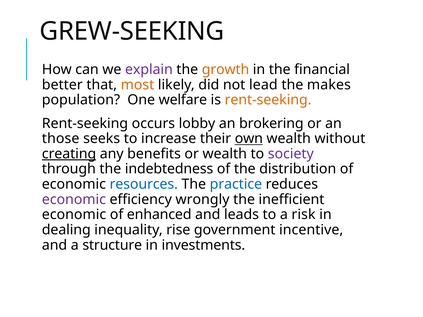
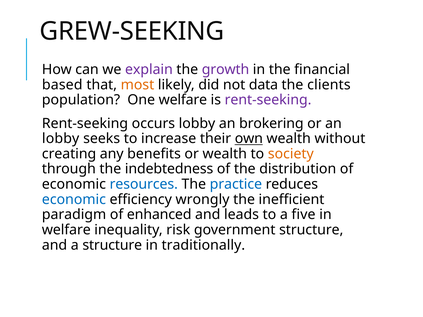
growth colour: orange -> purple
better: better -> based
lead: lead -> data
makes: makes -> clients
rent-seeking at (268, 100) colour: orange -> purple
those at (61, 139): those -> lobby
creating underline: present -> none
society colour: purple -> orange
economic at (74, 200) colour: purple -> blue
economic at (74, 215): economic -> paradigm
risk: risk -> five
dealing at (66, 230): dealing -> welfare
rise: rise -> risk
government incentive: incentive -> structure
investments: investments -> traditionally
